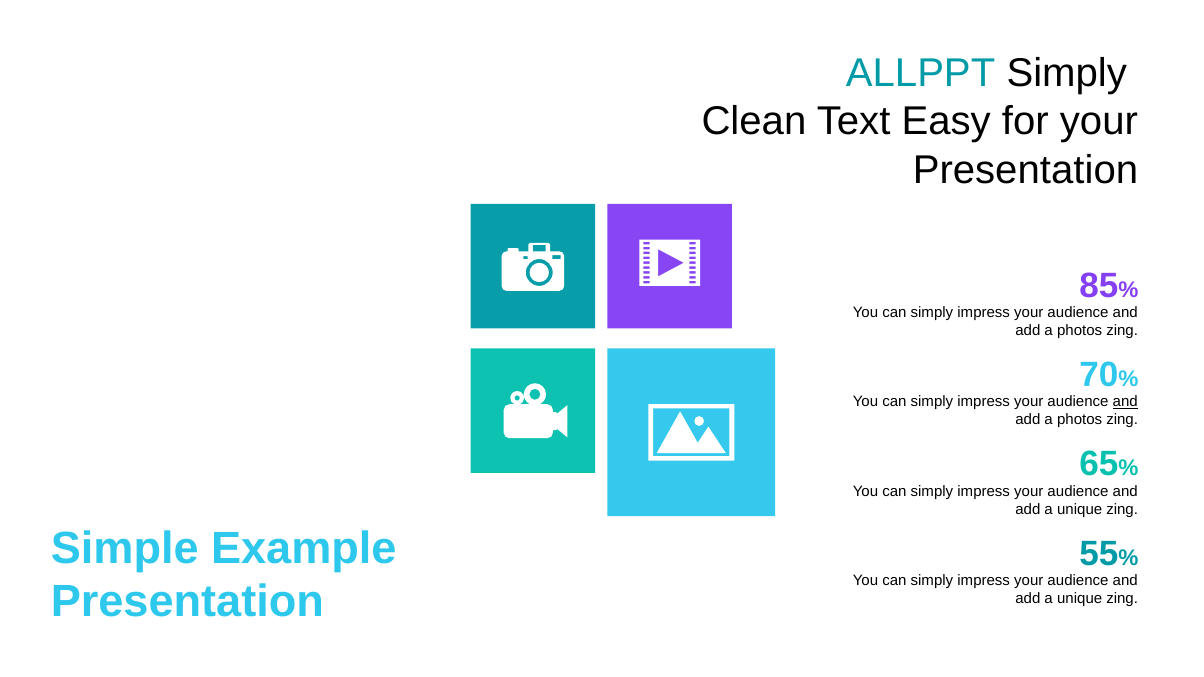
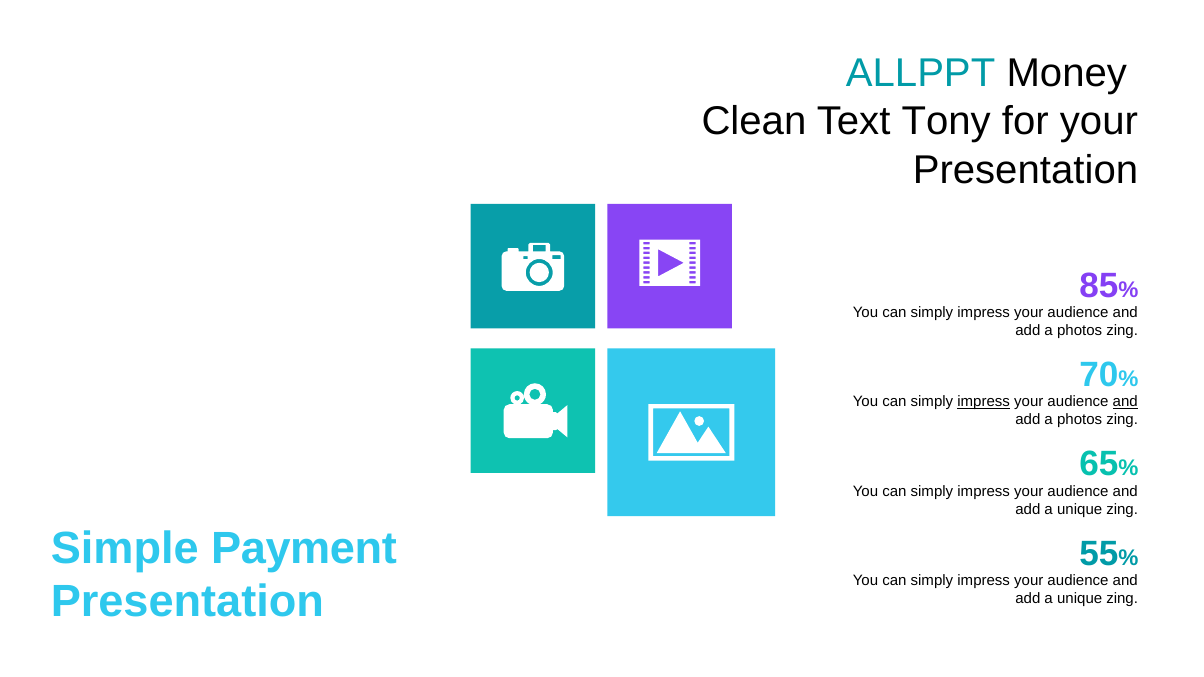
ALLPPT Simply: Simply -> Money
Easy: Easy -> Tony
impress at (984, 402) underline: none -> present
Example: Example -> Payment
